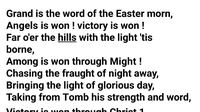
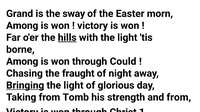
the word: word -> sway
Angels at (22, 26): Angels -> Among
Might: Might -> Could
Bringing underline: none -> present
and word: word -> from
